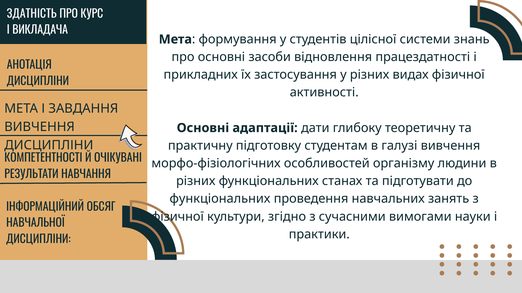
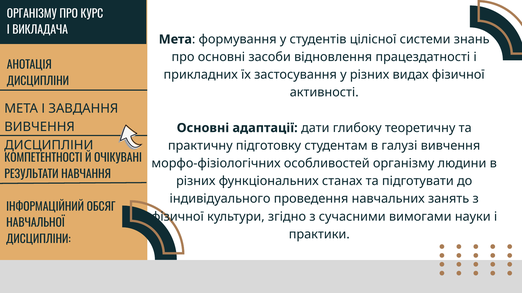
ЗДАТНІСТЬ at (32, 14): ЗДАТНІСТЬ -> ОРГАНІЗМУ
функціональних at (220, 199): функціональних -> індивідуального
